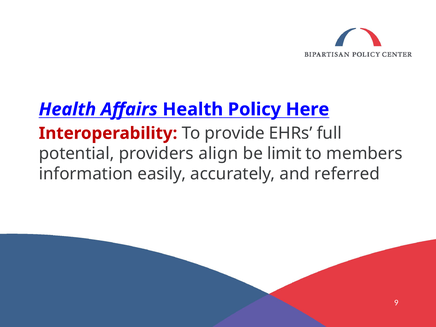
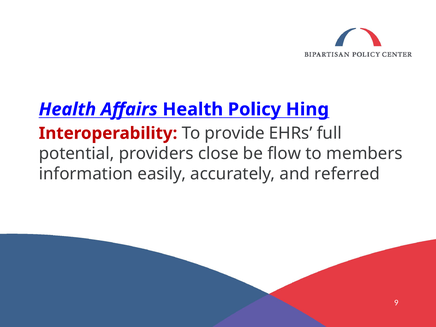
Here: Here -> Hing
align: align -> close
limit: limit -> flow
